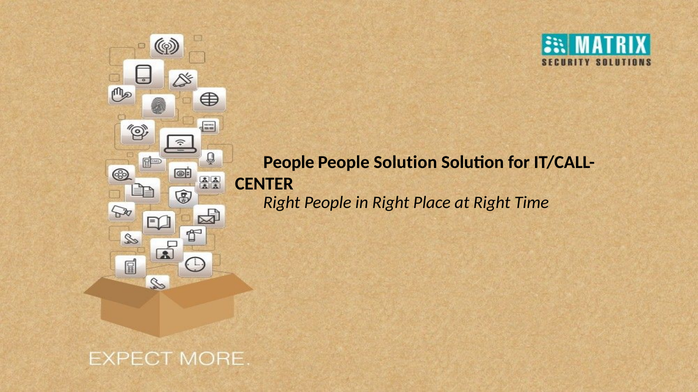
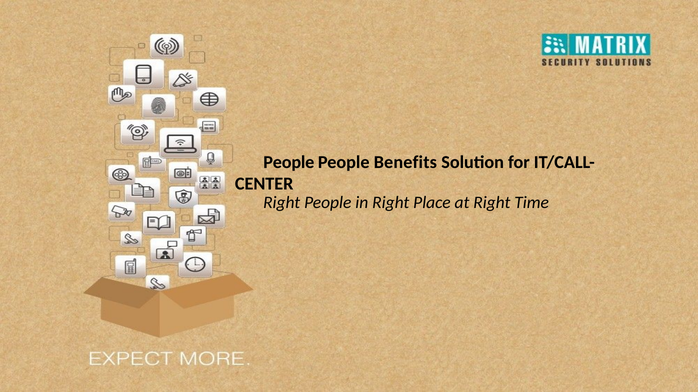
People Solution: Solution -> Benefits
